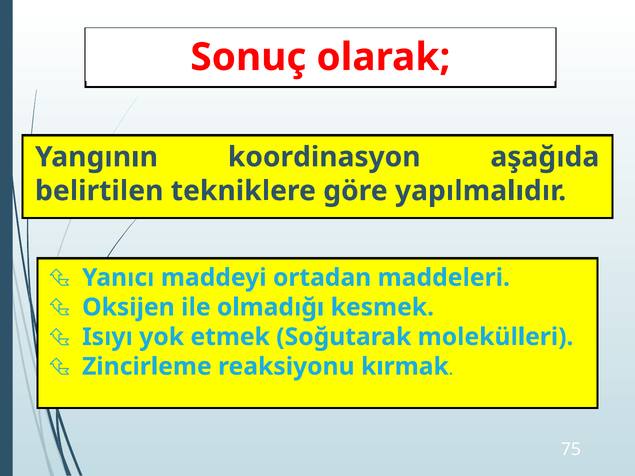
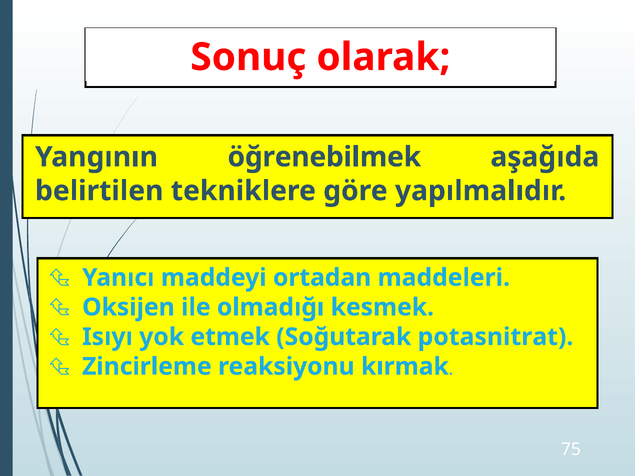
koordinasyon: koordinasyon -> öğrenebilmek
molekülleri: molekülleri -> potasnitrat
